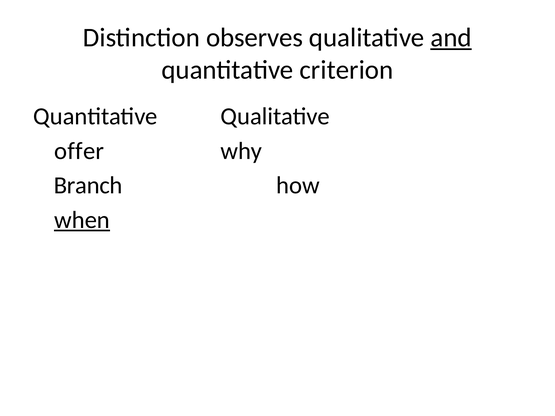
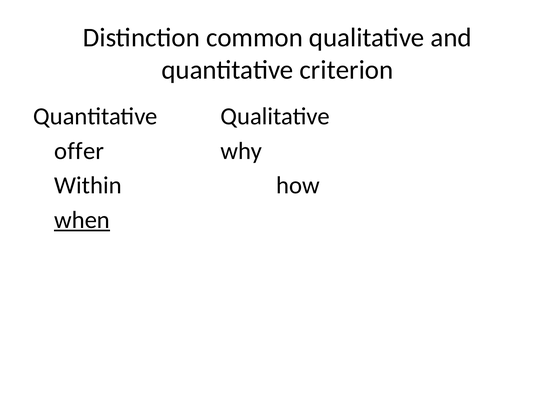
observes: observes -> common
and underline: present -> none
Branch: Branch -> Within
